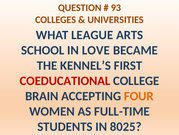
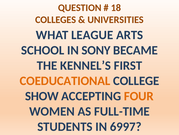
93: 93 -> 18
LOVE: LOVE -> SONY
COEDUCATIONAL colour: red -> orange
BRAIN: BRAIN -> SHOW
8025: 8025 -> 6997
